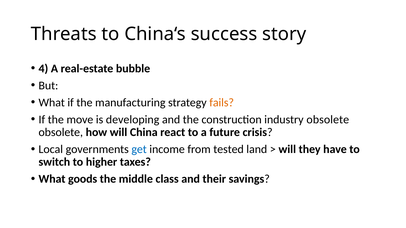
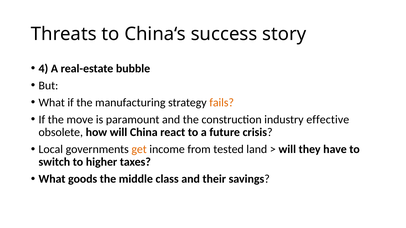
developing: developing -> paramount
industry obsolete: obsolete -> effective
get colour: blue -> orange
